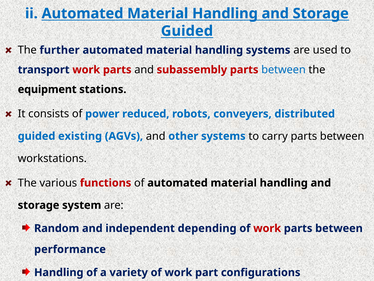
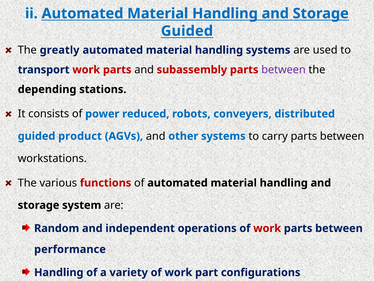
further: further -> greatly
between at (284, 70) colour: blue -> purple
equipment: equipment -> depending
existing: existing -> product
depending: depending -> operations
